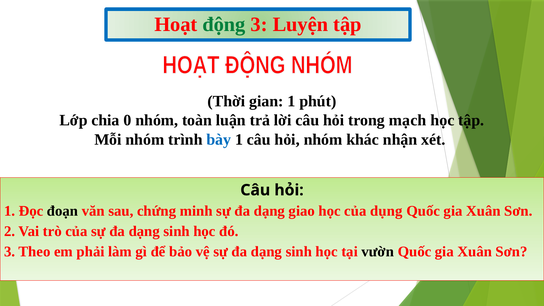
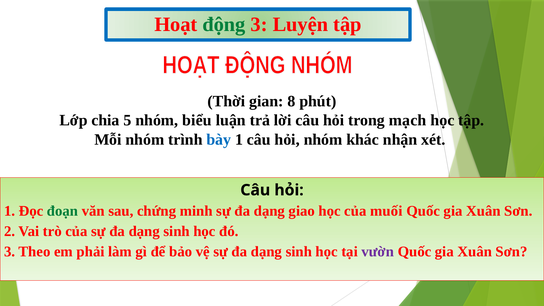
gian 1: 1 -> 8
0: 0 -> 5
toàn: toàn -> biểu
đoạn colour: black -> green
dụng: dụng -> muối
vườn colour: black -> purple
